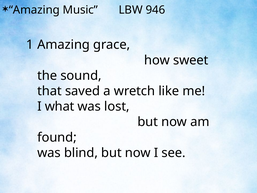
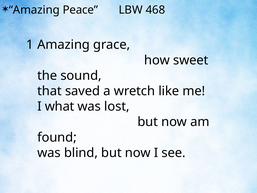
Music: Music -> Peace
946: 946 -> 468
